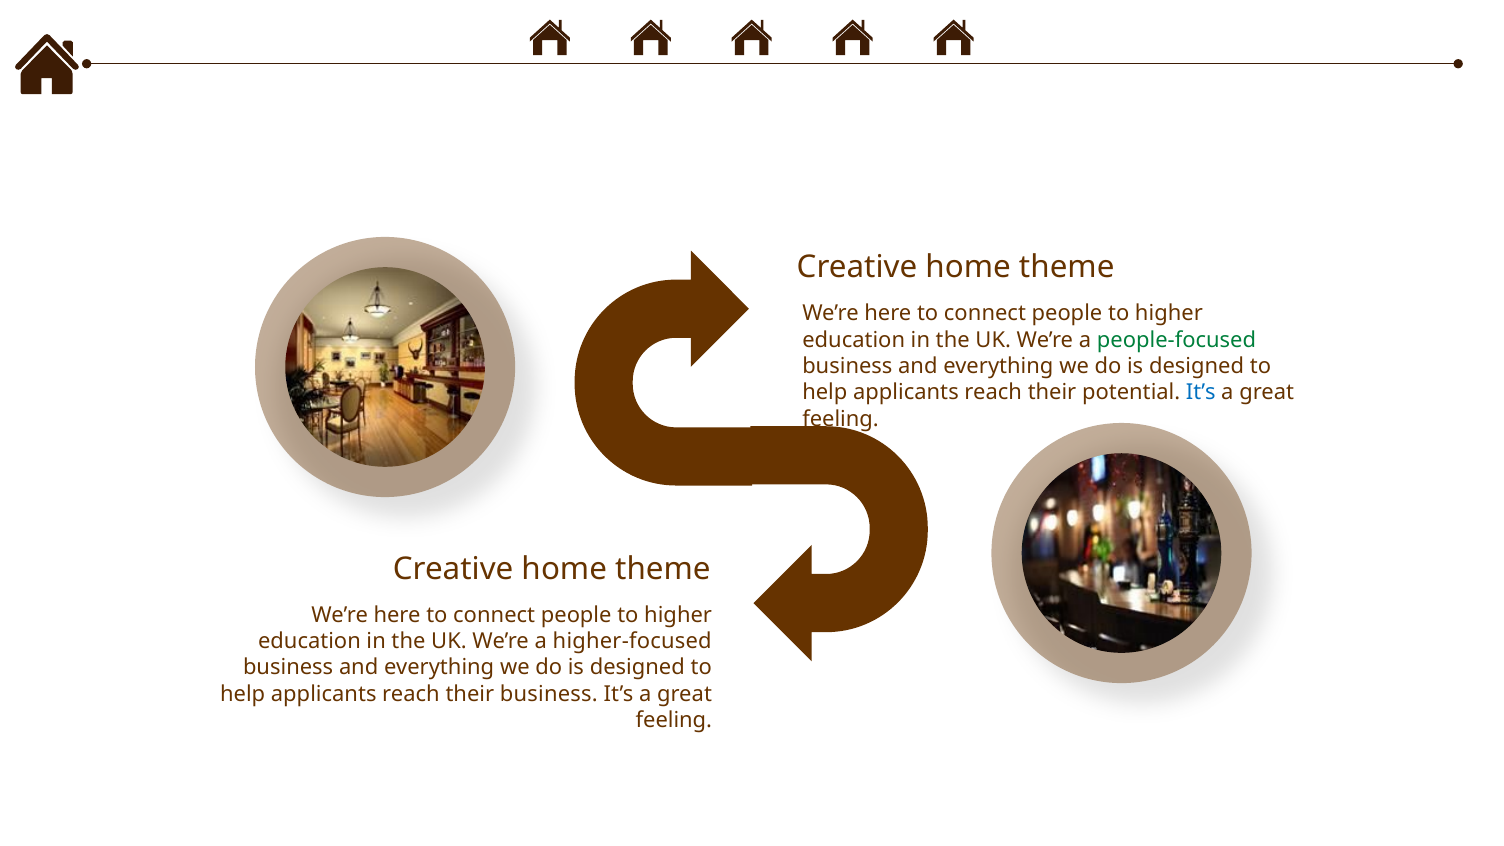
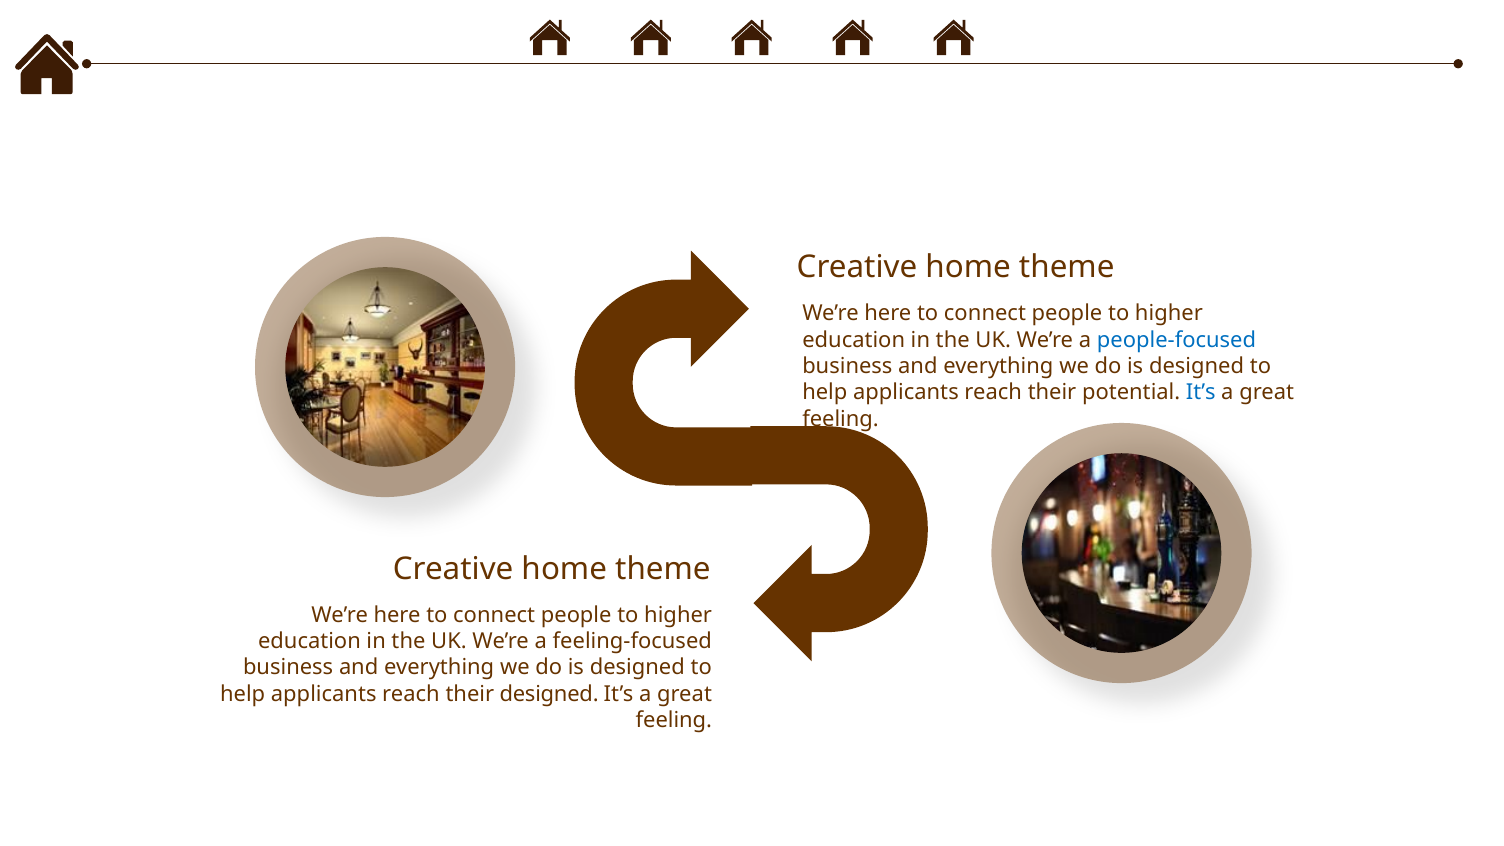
people-focused colour: green -> blue
higher-focused: higher-focused -> feeling-focused
their business: business -> designed
